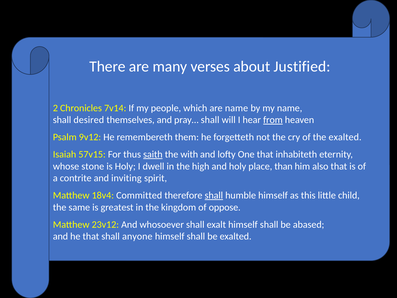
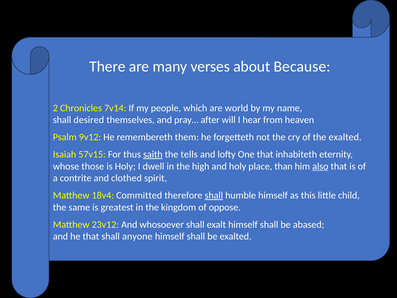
Justified: Justified -> Because
are name: name -> world
pray… shall: shall -> after
from underline: present -> none
with: with -> tells
stone: stone -> those
also underline: none -> present
inviting: inviting -> clothed
